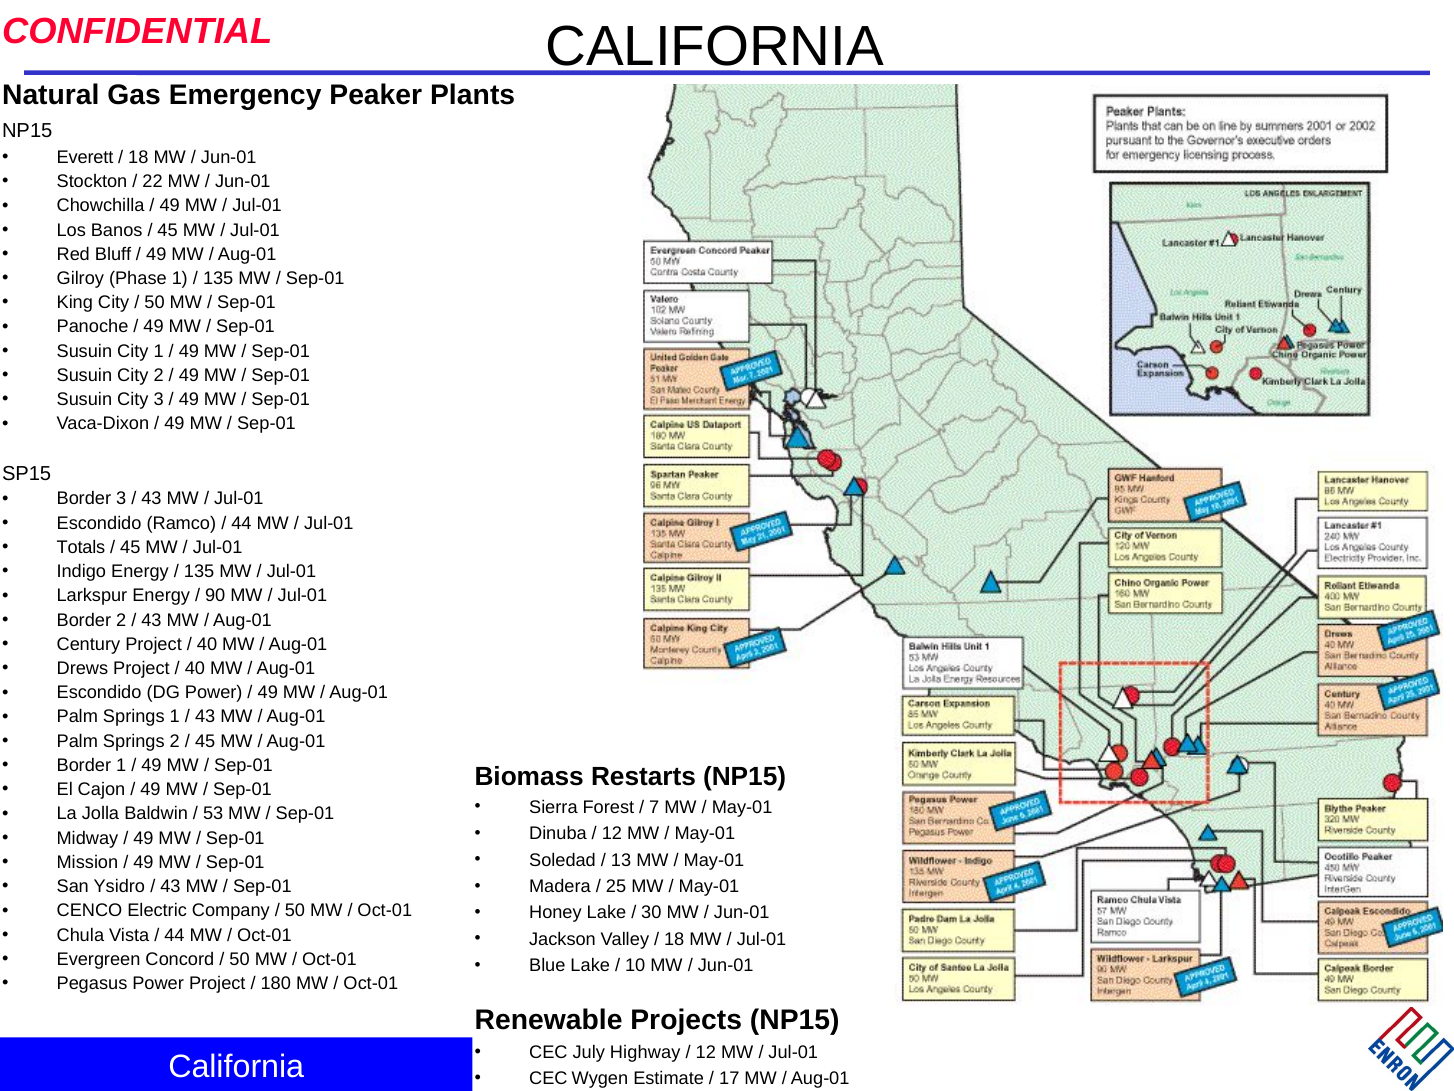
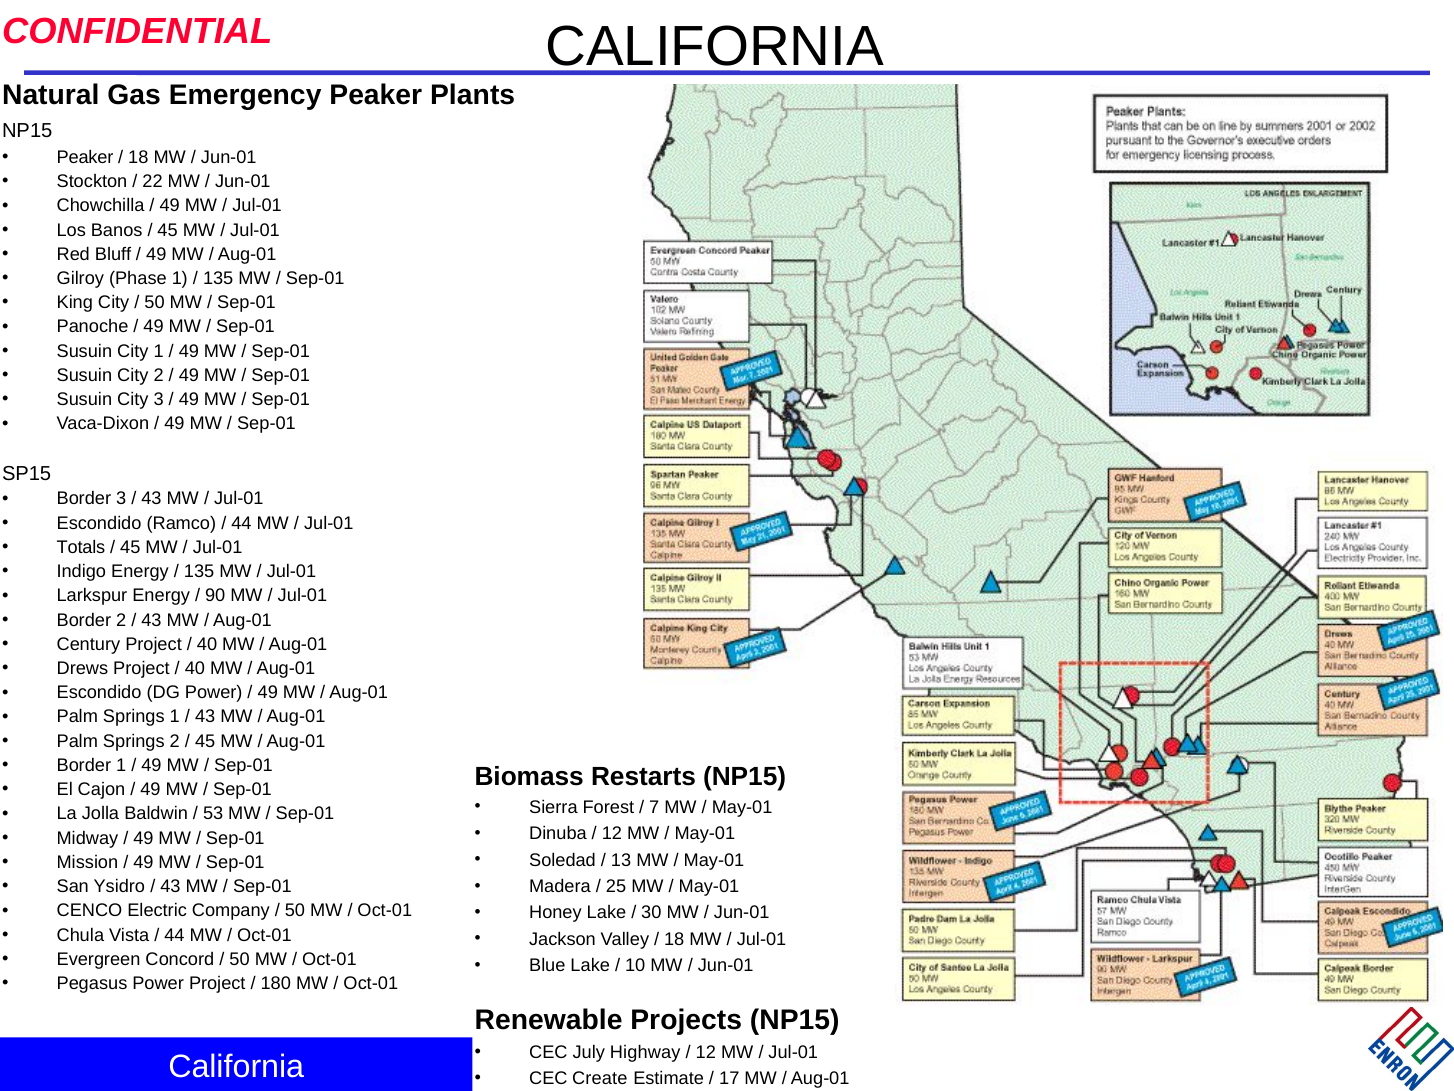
Everett at (85, 157): Everett -> Peaker
Wygen: Wygen -> Create
